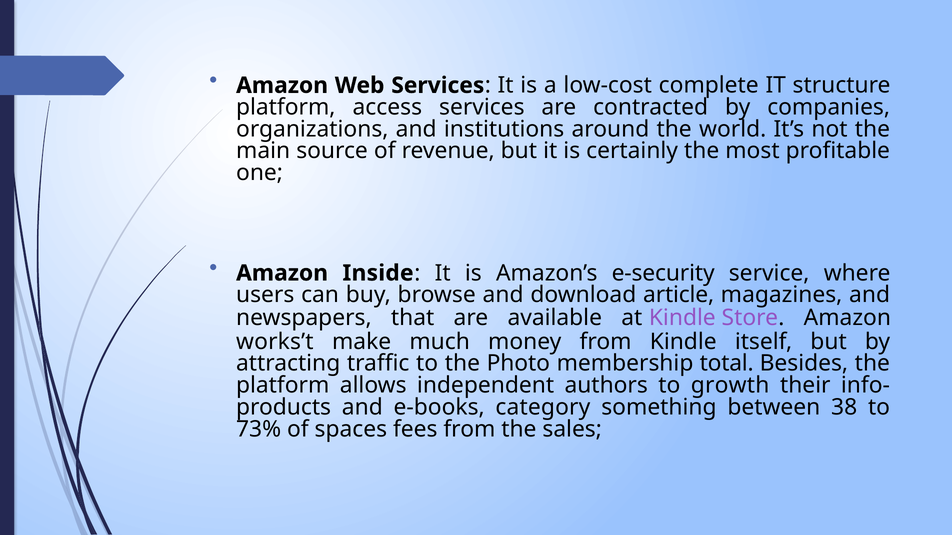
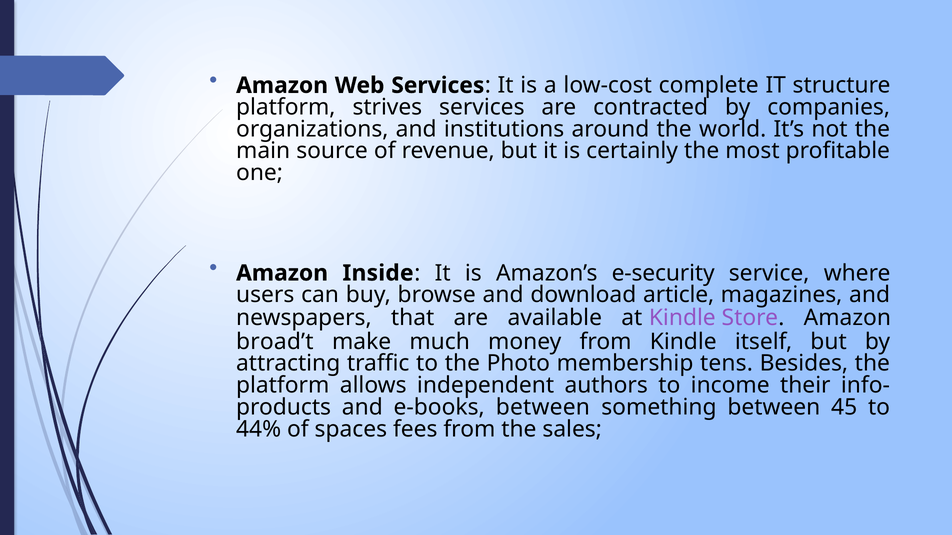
access: access -> strives
works’t: works’t -> broad’t
total: total -> tens
growth: growth -> income
e-books category: category -> between
38: 38 -> 45
73%: 73% -> 44%
